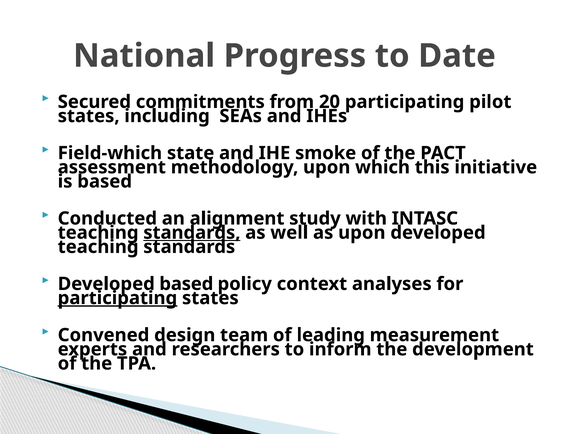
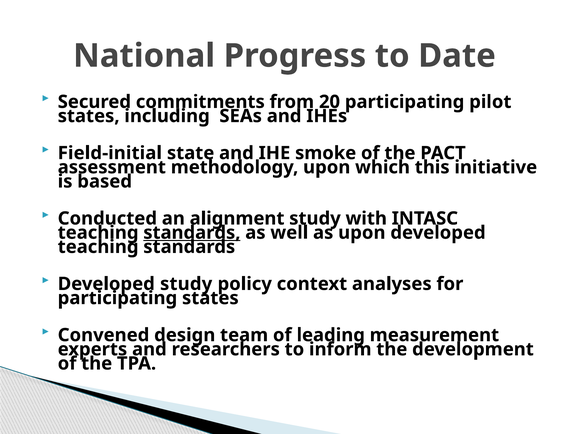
Field-which: Field-which -> Field-initial
Developed based: based -> study
participating at (117, 298) underline: present -> none
